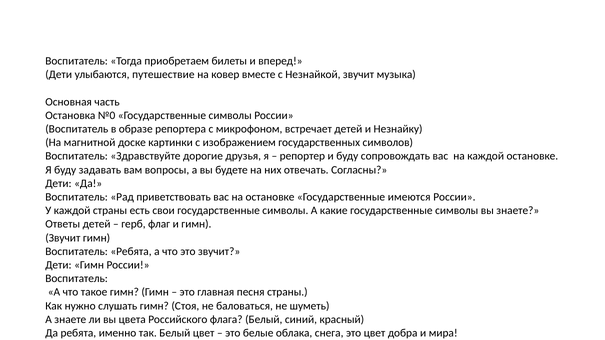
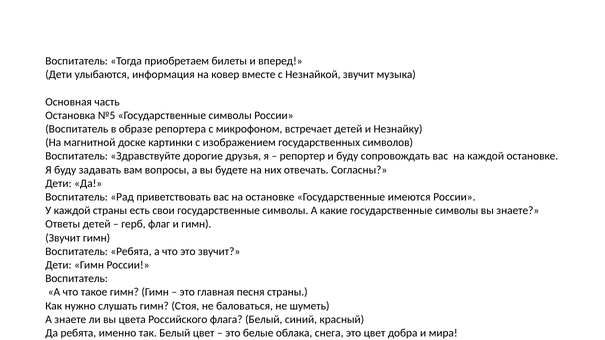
путешествие: путешествие -> информация
№0: №0 -> №5
